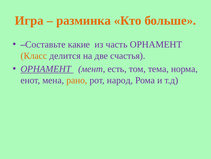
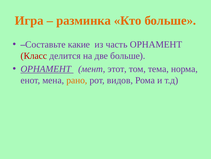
Класс colour: orange -> red
две счастья: счастья -> больше
есть: есть -> этот
народ: народ -> видов
